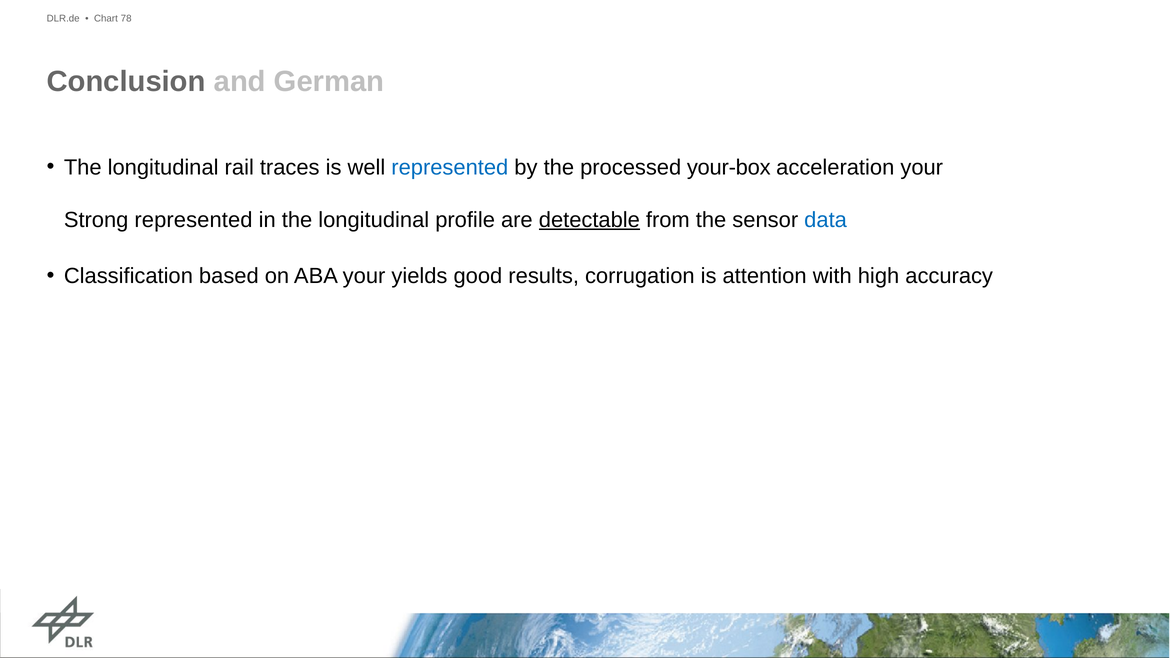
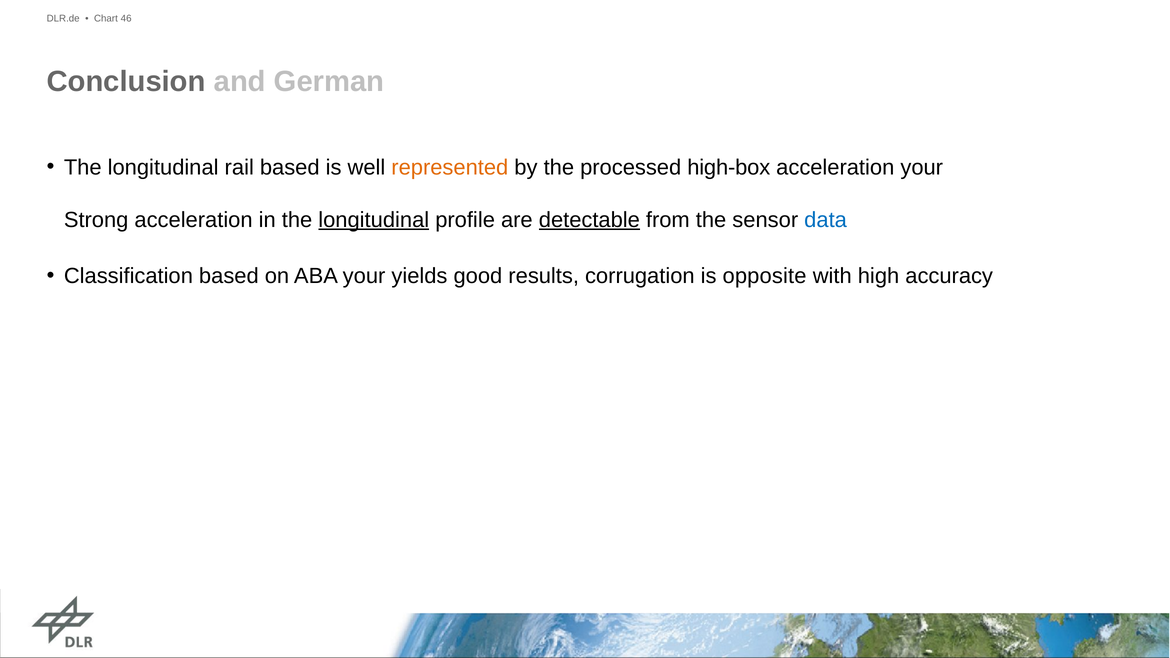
78: 78 -> 46
rail traces: traces -> based
represented at (450, 167) colour: blue -> orange
your-box: your-box -> high-box
Strong represented: represented -> acceleration
longitudinal at (374, 220) underline: none -> present
attention: attention -> opposite
